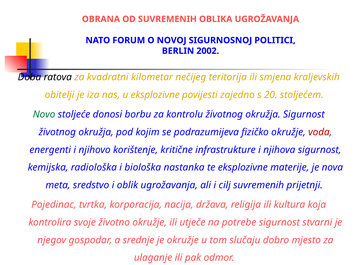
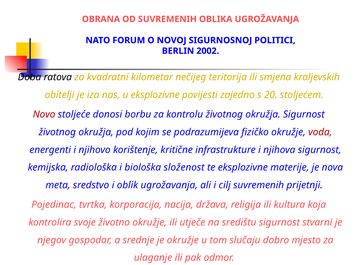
Novo colour: green -> red
nastanka: nastanka -> složenost
potrebe: potrebe -> središtu
